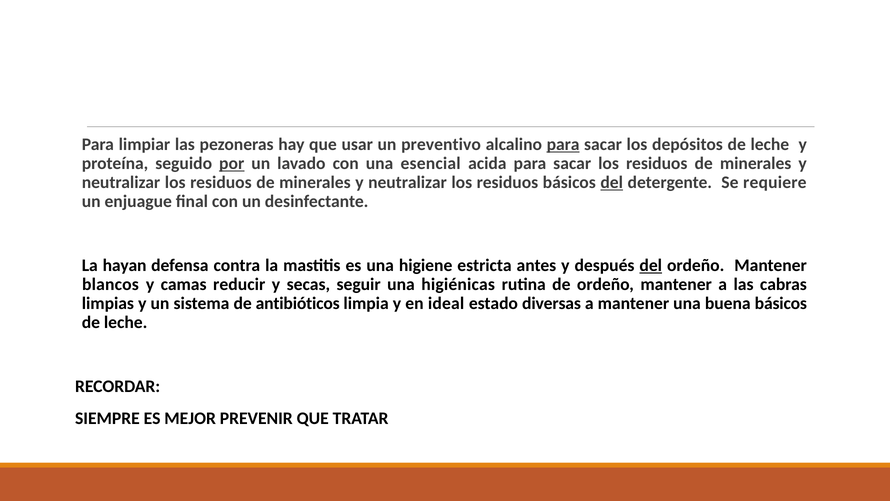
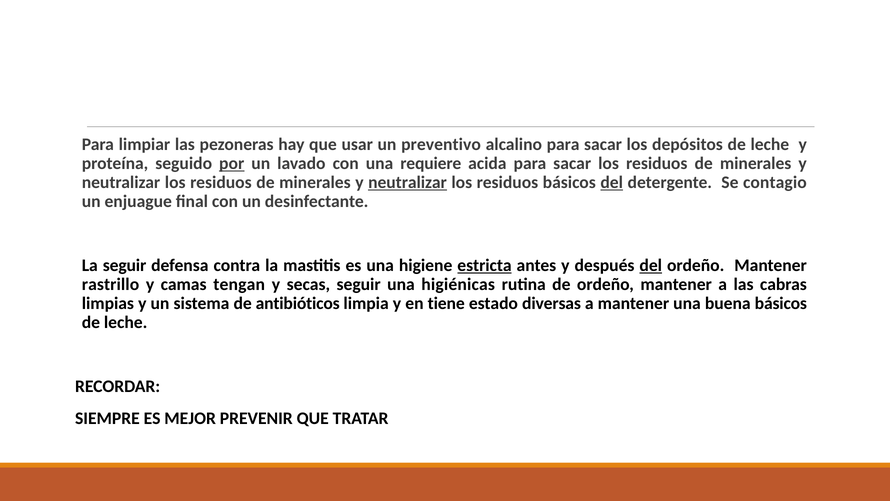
para at (563, 144) underline: present -> none
esencial: esencial -> requiere
neutralizar at (408, 182) underline: none -> present
requiere: requiere -> contagio
La hayan: hayan -> seguir
estricta underline: none -> present
blancos: blancos -> rastrillo
reducir: reducir -> tengan
ideal: ideal -> tiene
